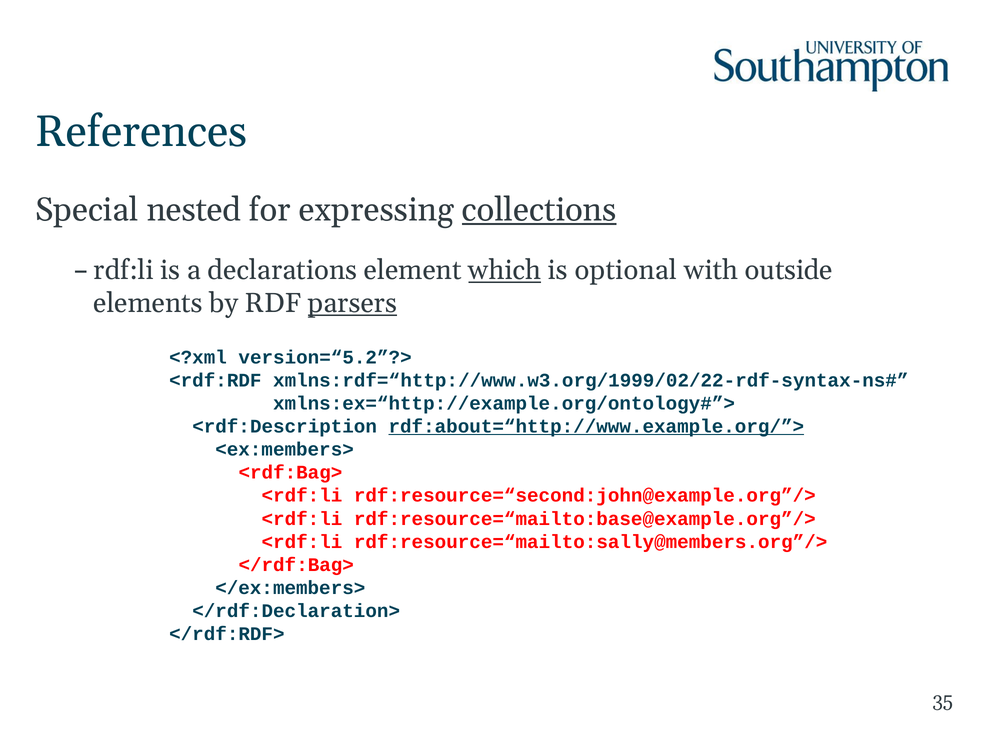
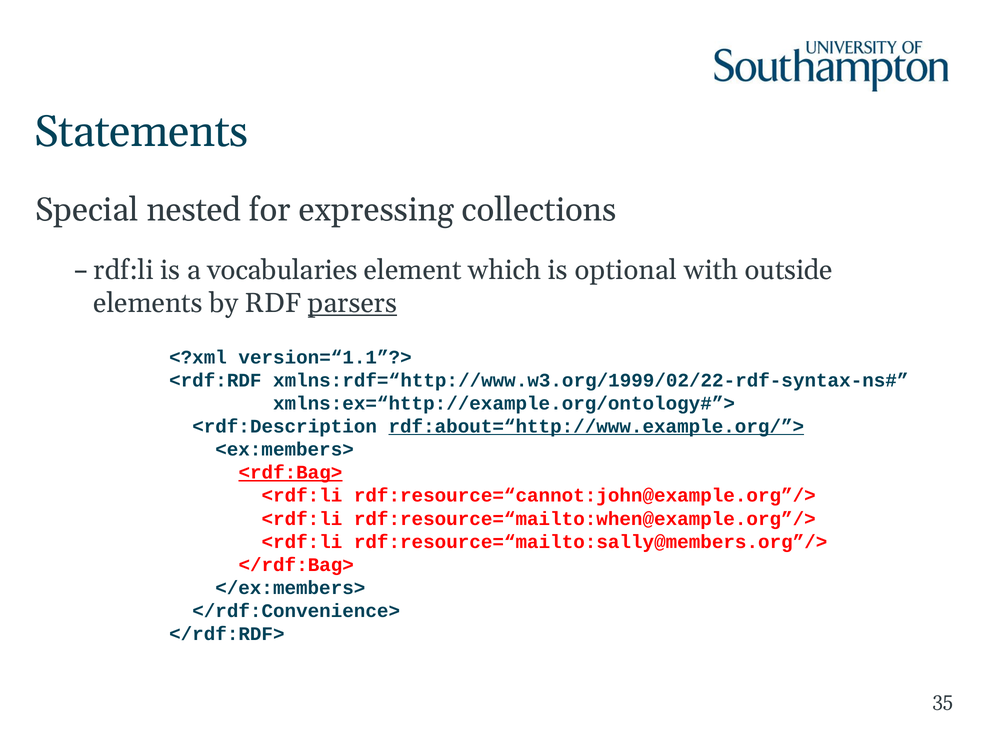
References: References -> Statements
collections underline: present -> none
declarations: declarations -> vocabularies
which underline: present -> none
version=“5.2”?>: version=“5.2”?> -> version=“1.1”?>
<rdf:Bag> underline: none -> present
rdf:resource=“second:john@example.org”/>: rdf:resource=“second:john@example.org”/> -> rdf:resource=“cannot:john@example.org”/>
rdf:resource=“mailto:base@example.org”/>: rdf:resource=“mailto:base@example.org”/> -> rdf:resource=“mailto:when@example.org”/>
</rdf:Declaration>: </rdf:Declaration> -> </rdf:Convenience>
